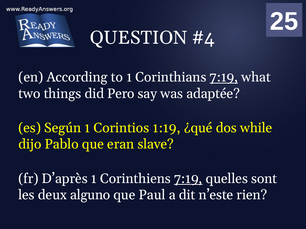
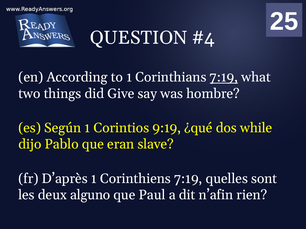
Pero: Pero -> Give
adaptée: adaptée -> hombre
1:19: 1:19 -> 9:19
7:19 at (188, 179) underline: present -> none
n’este: n’este -> n’afin
